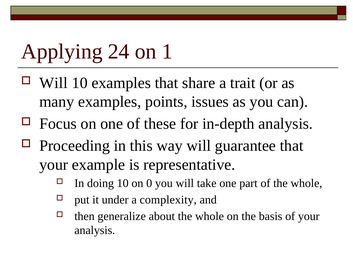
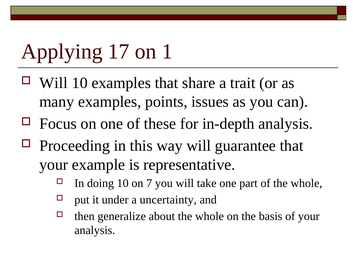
24: 24 -> 17
0: 0 -> 7
complexity: complexity -> uncertainty
